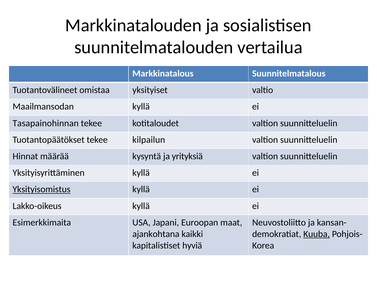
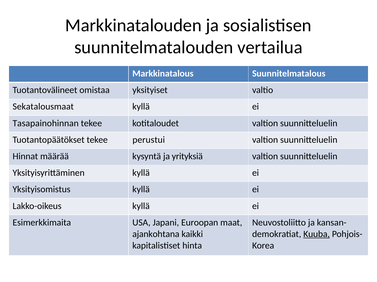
Maailmansodan: Maailmansodan -> Sekatalousmaat
kilpailun: kilpailun -> perustui
Yksityisomistus underline: present -> none
hyviä: hyviä -> hinta
